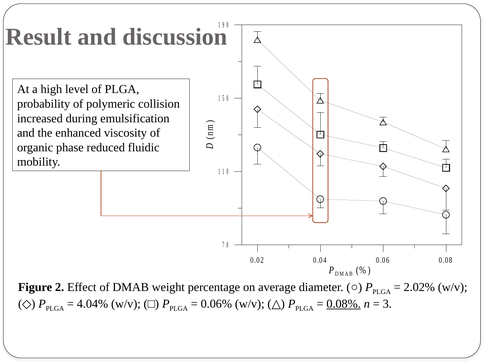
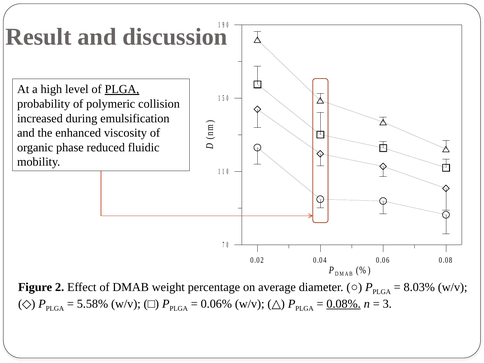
PLGA at (122, 89) underline: none -> present
2.02%: 2.02% -> 8.03%
4.04%: 4.04% -> 5.58%
